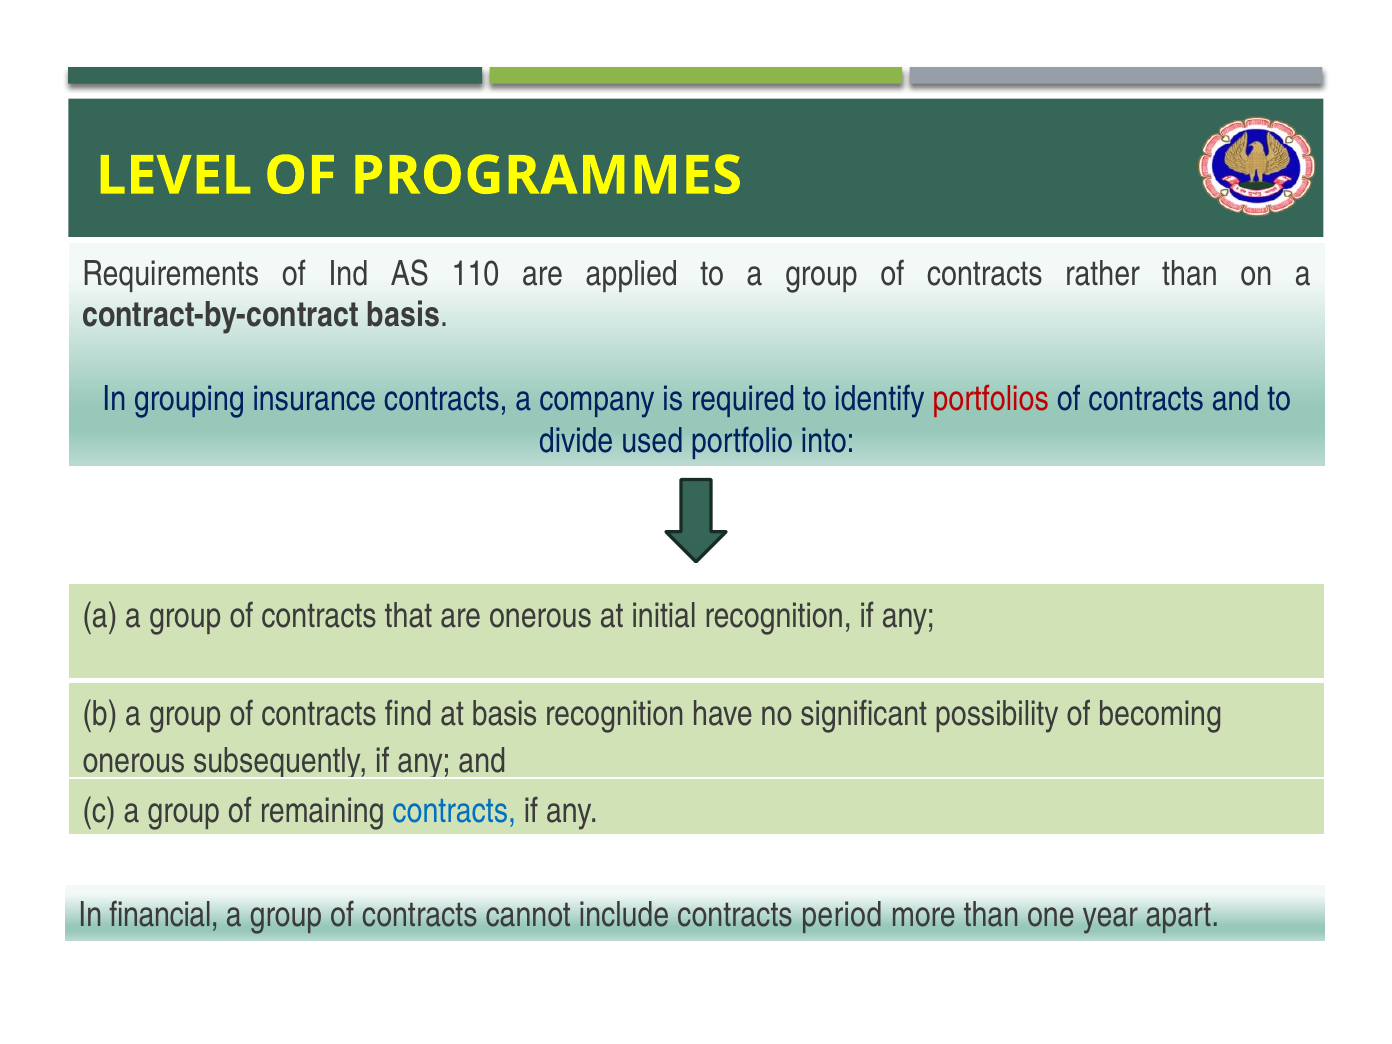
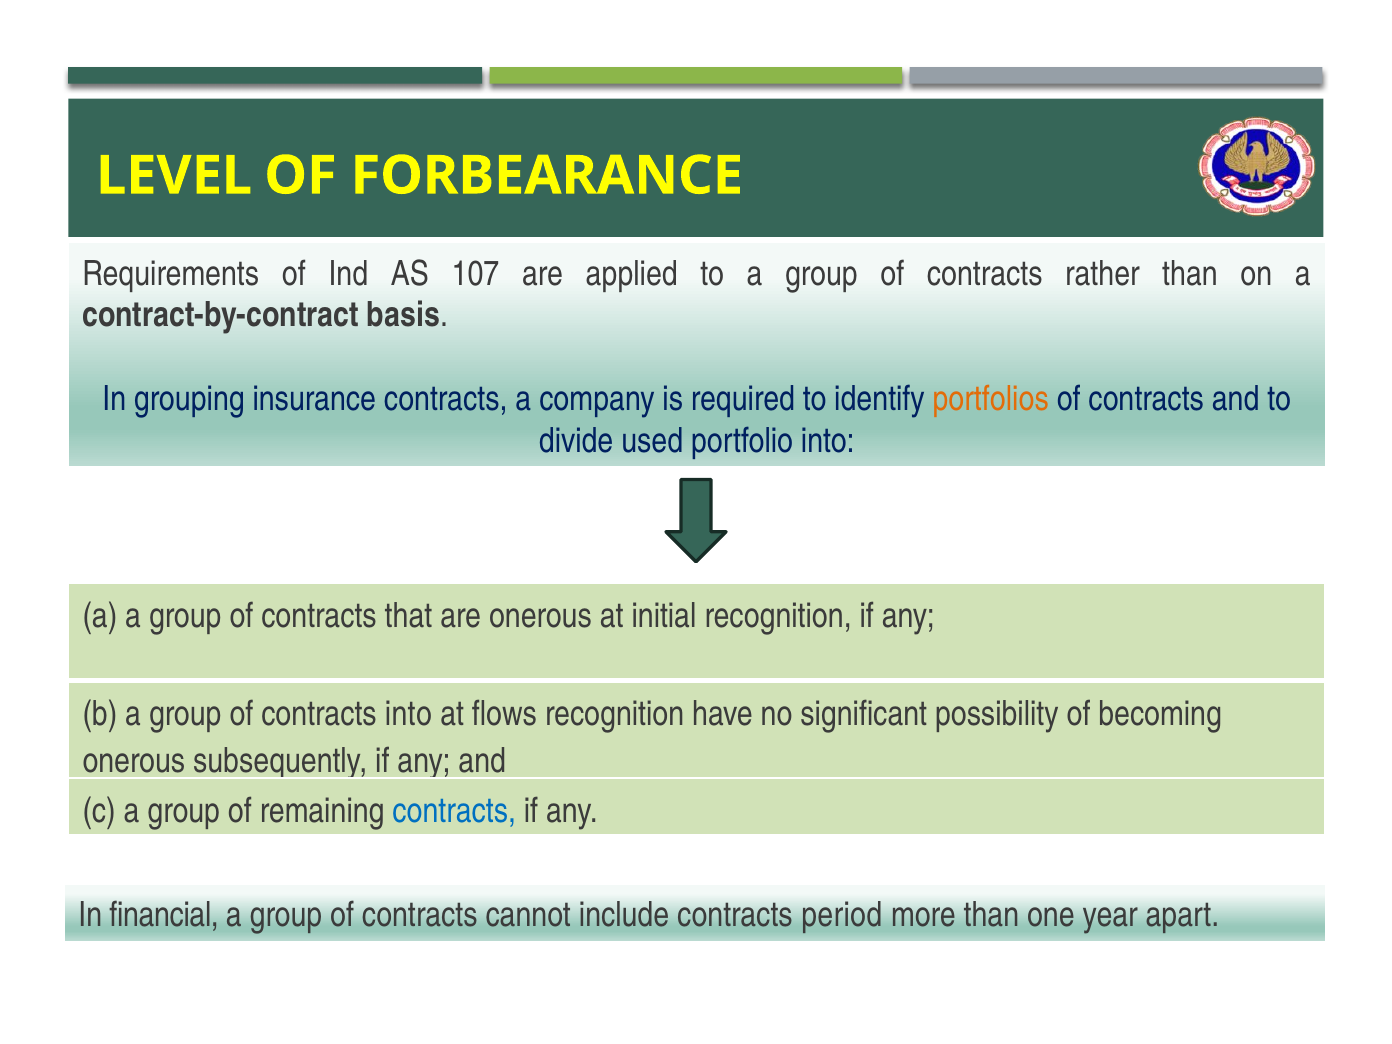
PROGRAMMES: PROGRAMMES -> FORBEARANCE
110: 110 -> 107
portfolios colour: red -> orange
contracts find: find -> into
at basis: basis -> flows
